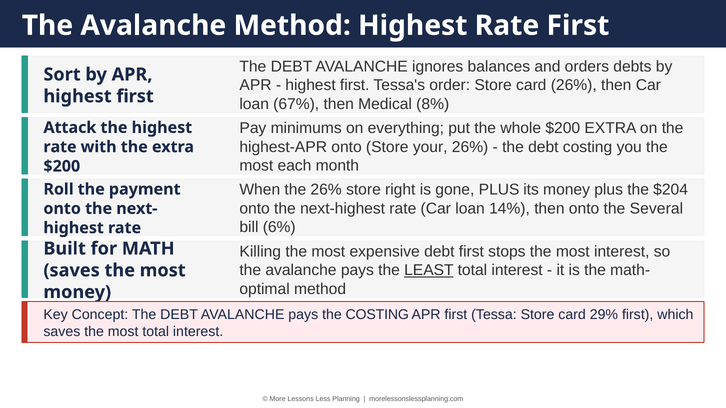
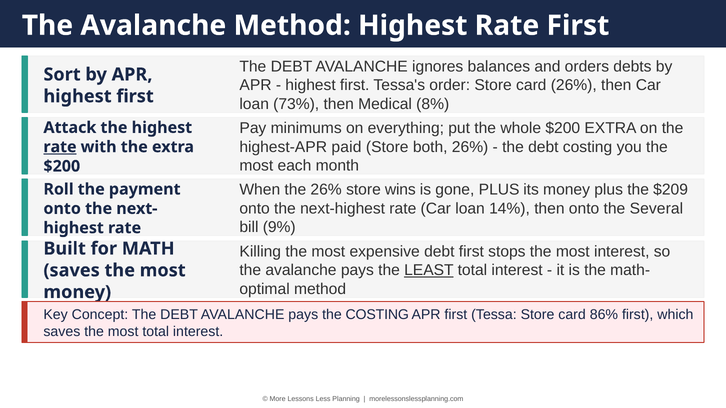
67%: 67% -> 73%
highest-APR onto: onto -> paid
your: your -> both
rate at (60, 147) underline: none -> present
right: right -> wins
$204: $204 -> $209
6%: 6% -> 9%
29%: 29% -> 86%
